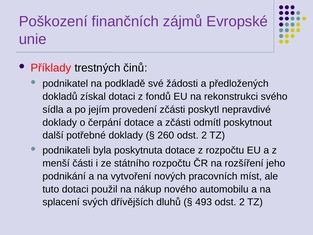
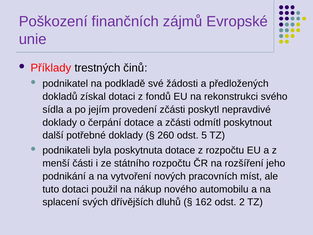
260 odst 2: 2 -> 5
493: 493 -> 162
